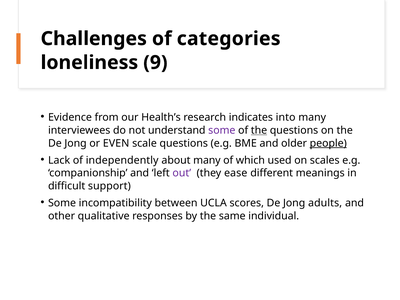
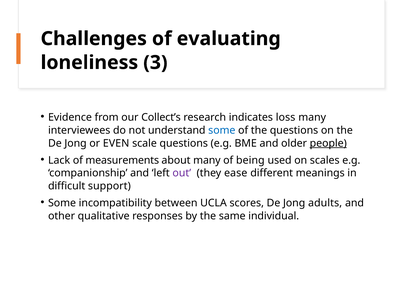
categories: categories -> evaluating
9: 9 -> 3
Health’s: Health’s -> Collect’s
into: into -> loss
some at (222, 130) colour: purple -> blue
the at (259, 130) underline: present -> none
independently: independently -> measurements
which: which -> being
